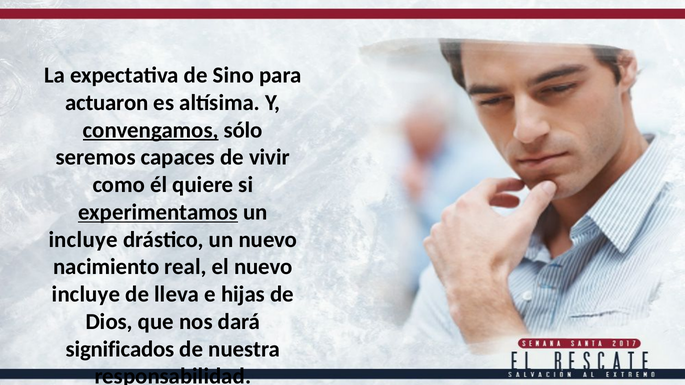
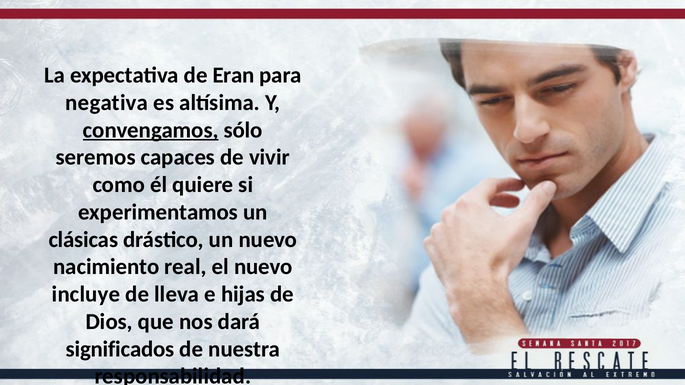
Sino: Sino -> Eran
actuaron: actuaron -> negativa
experimentamos underline: present -> none
incluye at (83, 240): incluye -> clásicas
